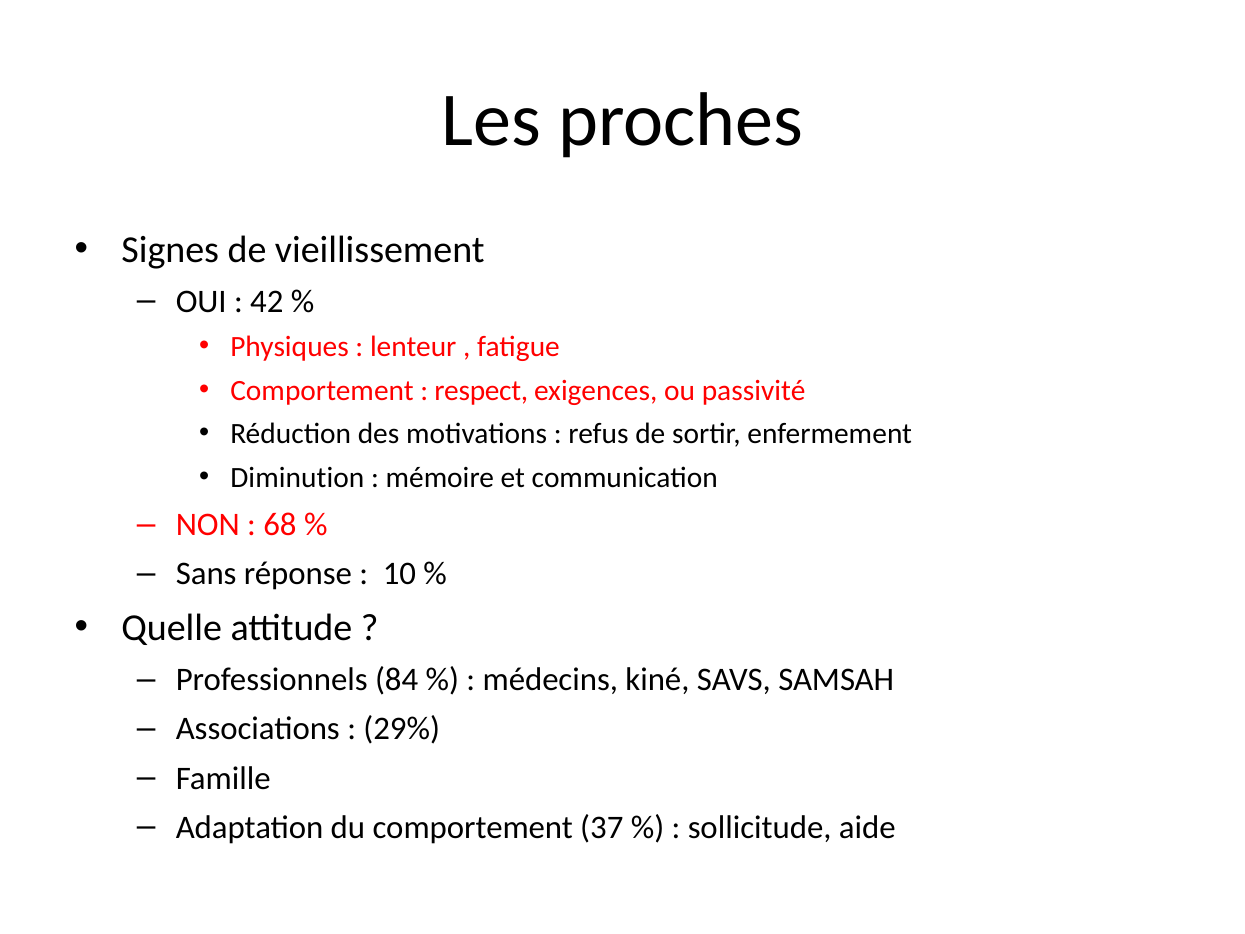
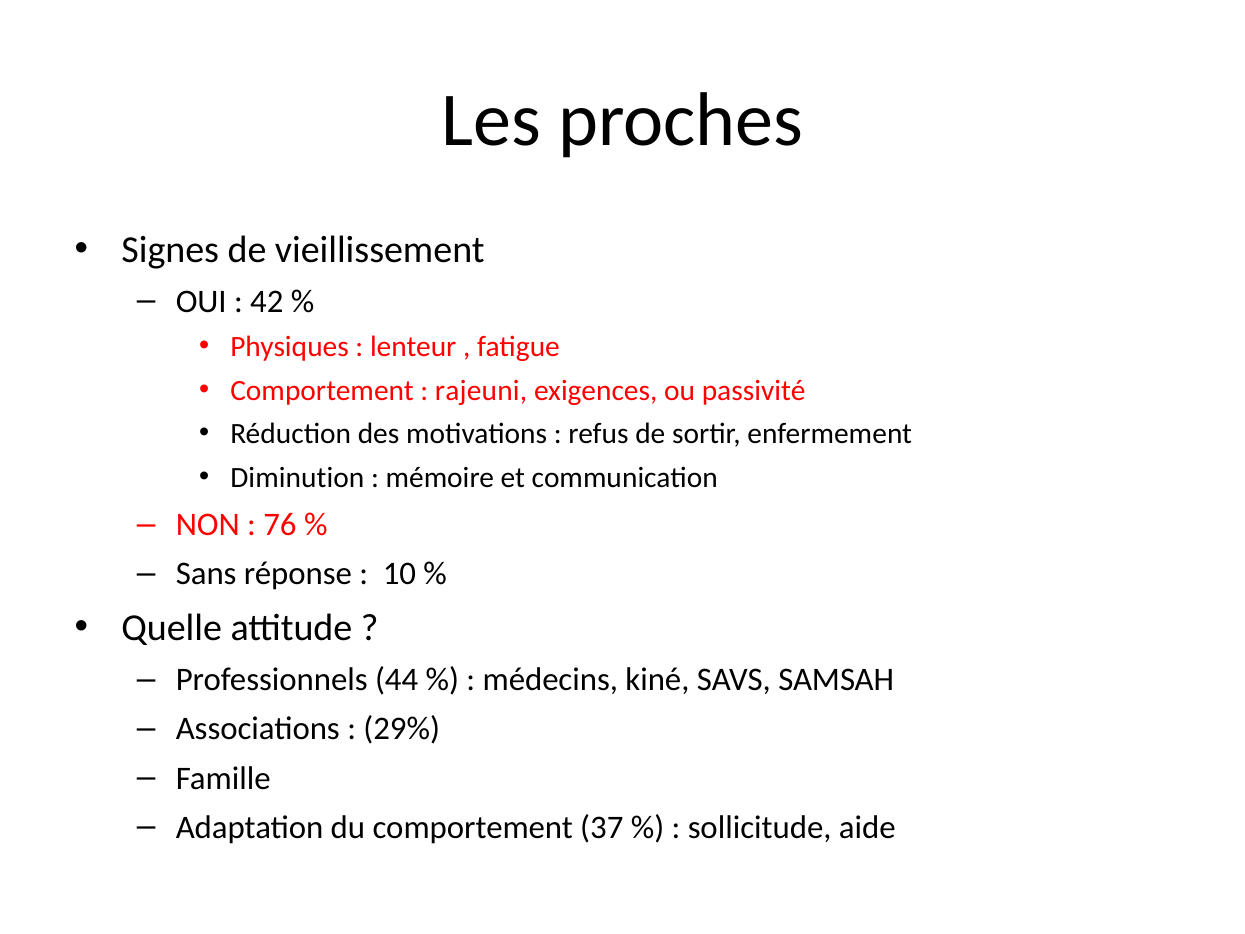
respect: respect -> rajeuni
68: 68 -> 76
84: 84 -> 44
